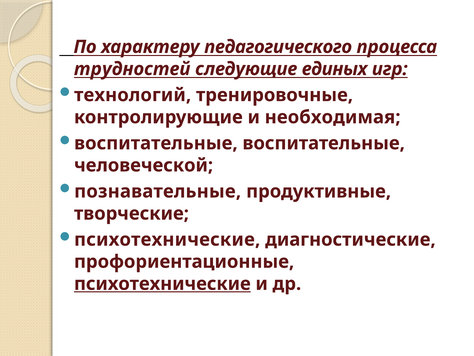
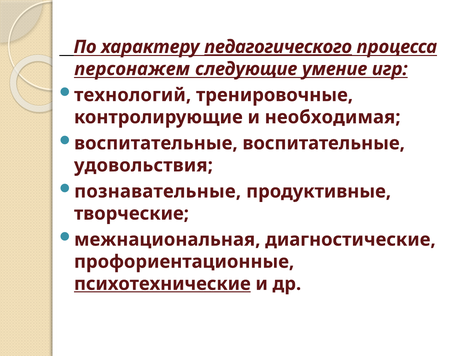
педагогического underline: none -> present
трудностей: трудностей -> персонажем
единых: единых -> умение
человеческой: человеческой -> удовольствия
психотехнические at (167, 239): психотехнические -> межнациональная
